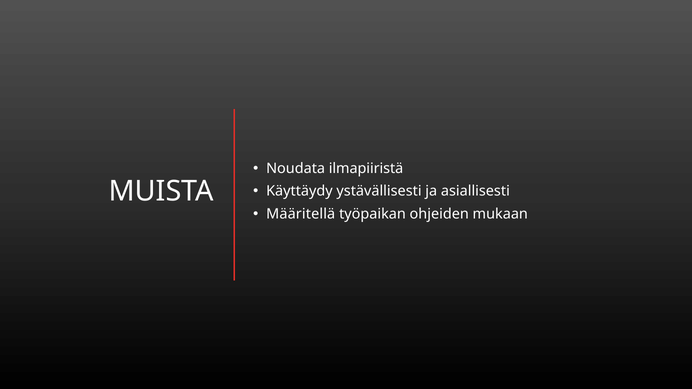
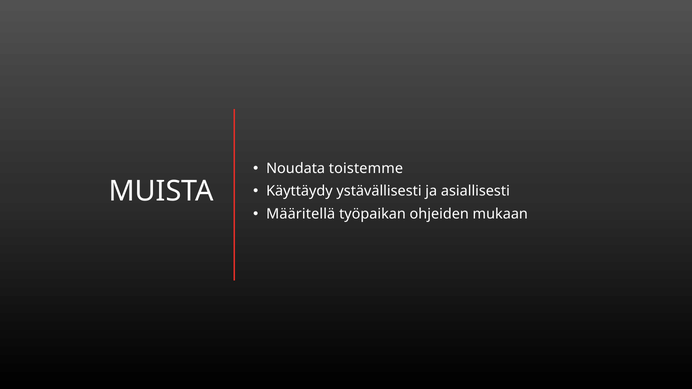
ilmapiiristä: ilmapiiristä -> toistemme
